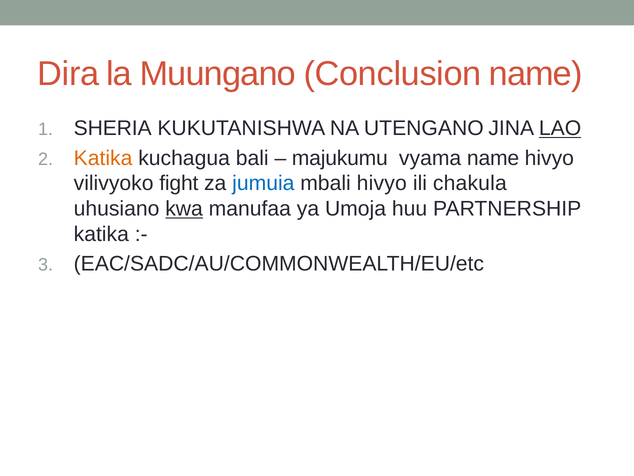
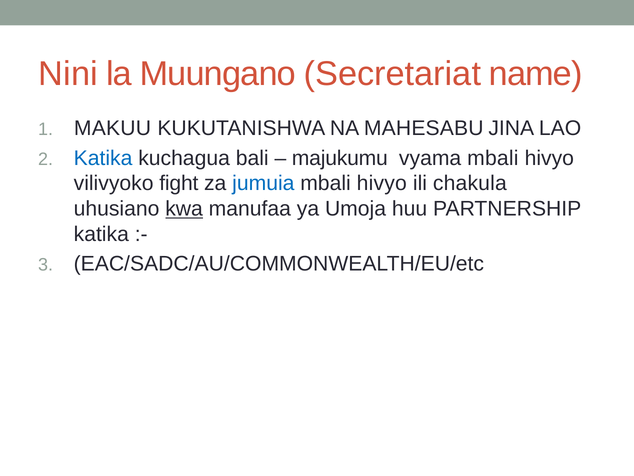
Dira: Dira -> Nini
Conclusion: Conclusion -> Secretariat
SHERIA: SHERIA -> MAKUU
UTENGANO: UTENGANO -> MAHESABU
LAO underline: present -> none
Katika at (103, 158) colour: orange -> blue
vyama name: name -> mbali
